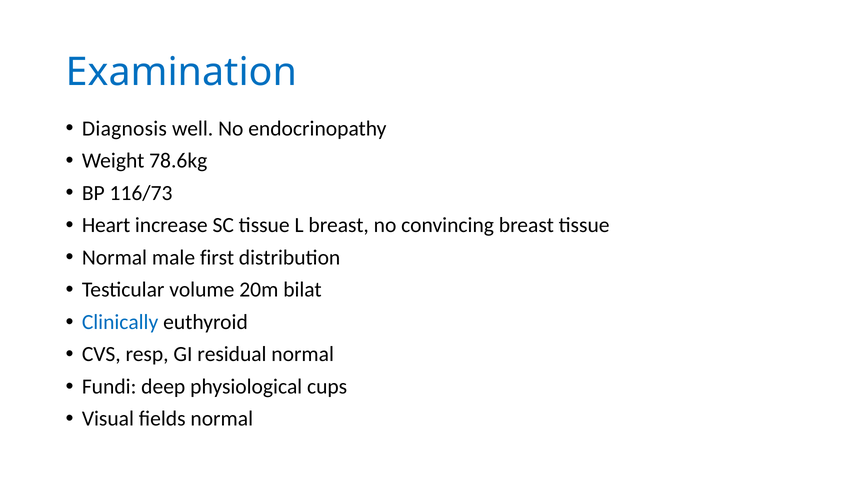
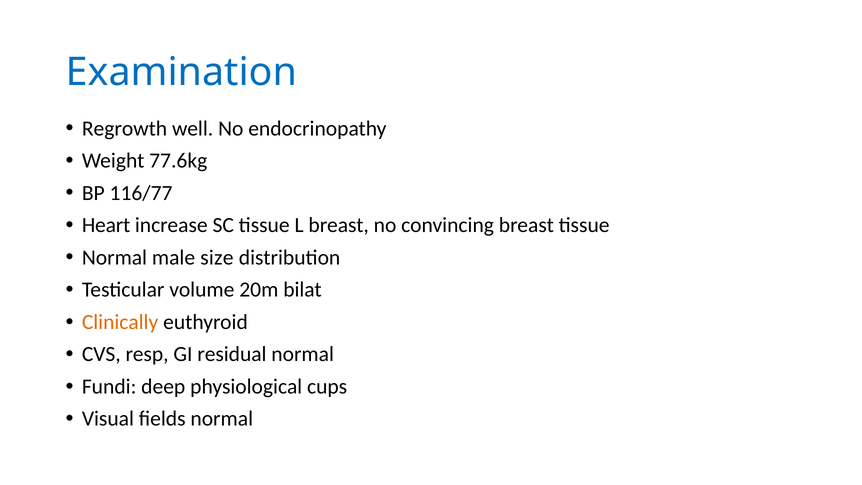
Diagnosis: Diagnosis -> Regrowth
78.6kg: 78.6kg -> 77.6kg
116/73: 116/73 -> 116/77
first: first -> size
Clinically colour: blue -> orange
